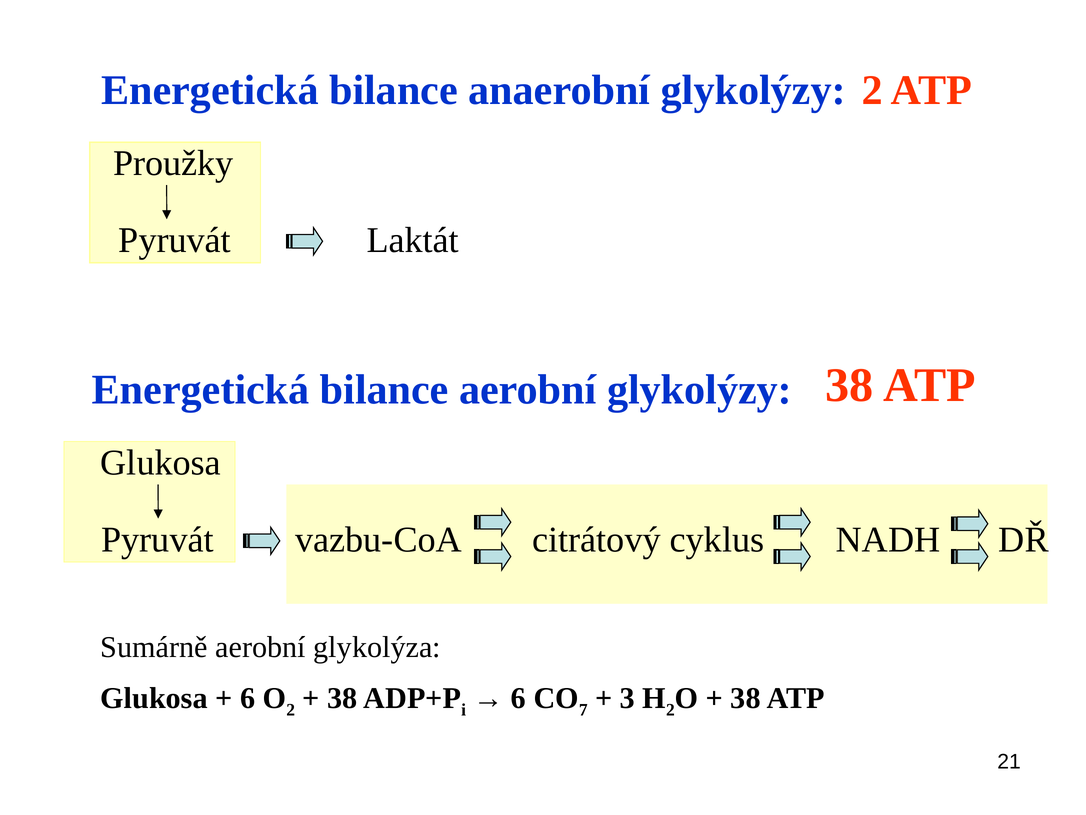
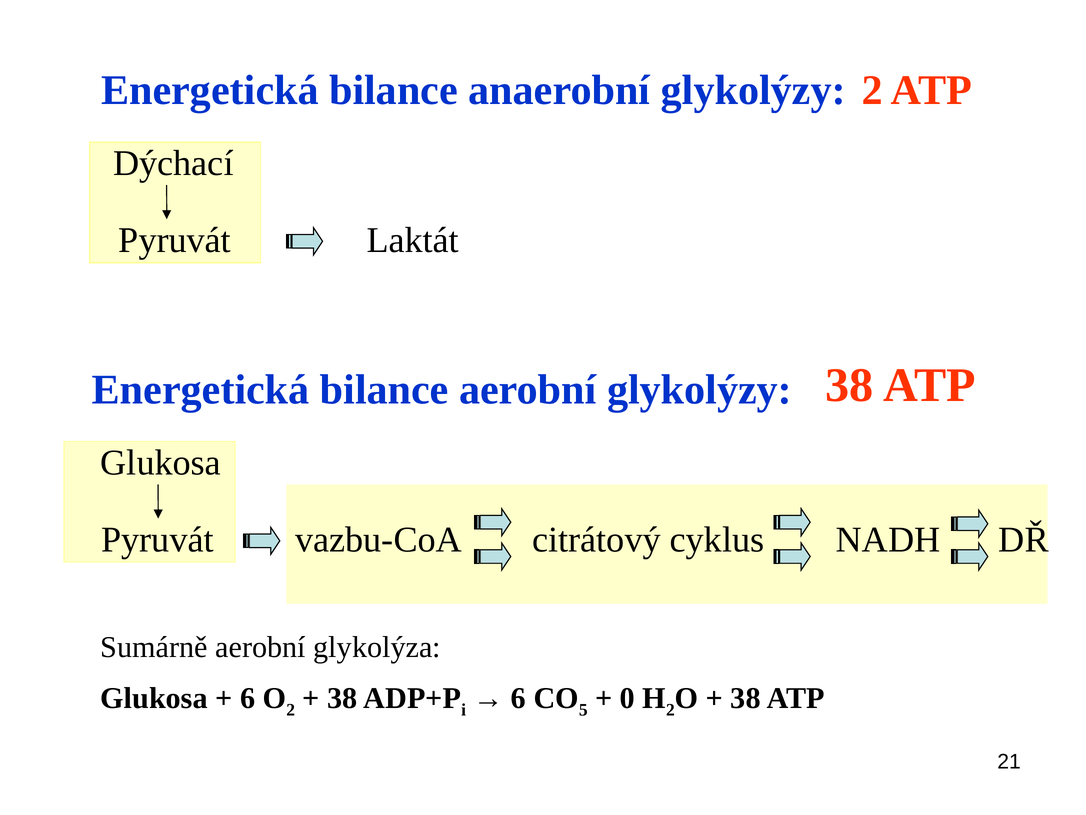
Proužky: Proužky -> Dýchací
7: 7 -> 5
3: 3 -> 0
